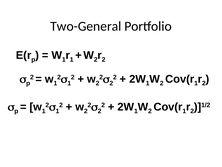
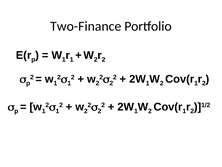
Two-General: Two-General -> Two-Finance
